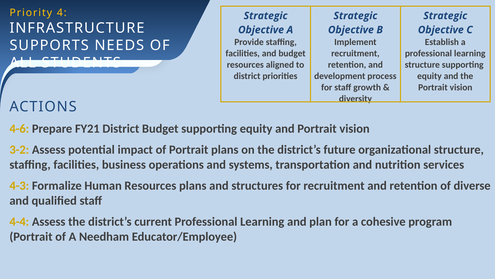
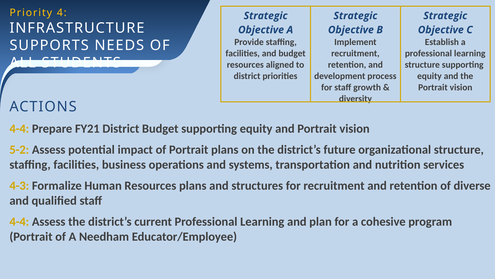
4-6 at (19, 129): 4-6 -> 4-4
3-2: 3-2 -> 5-2
